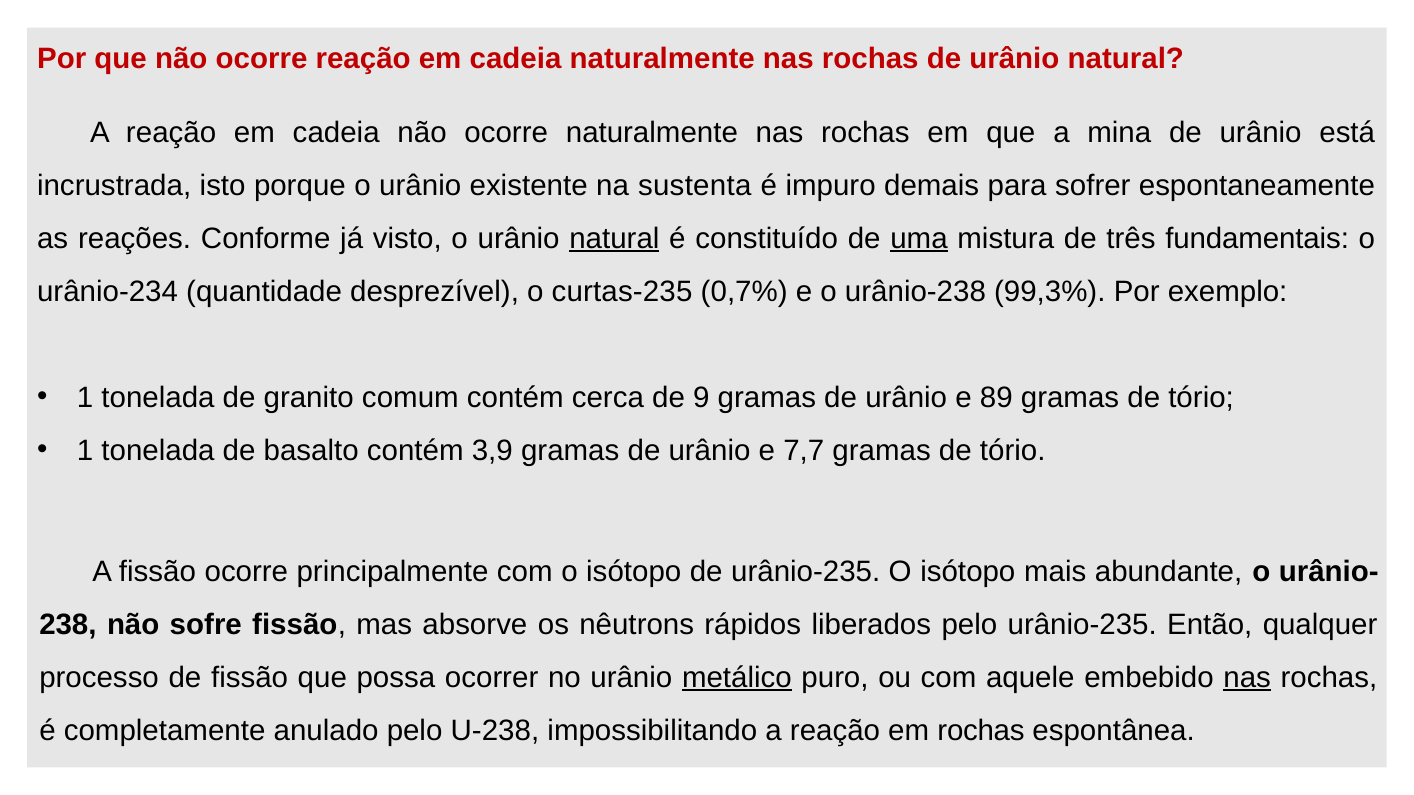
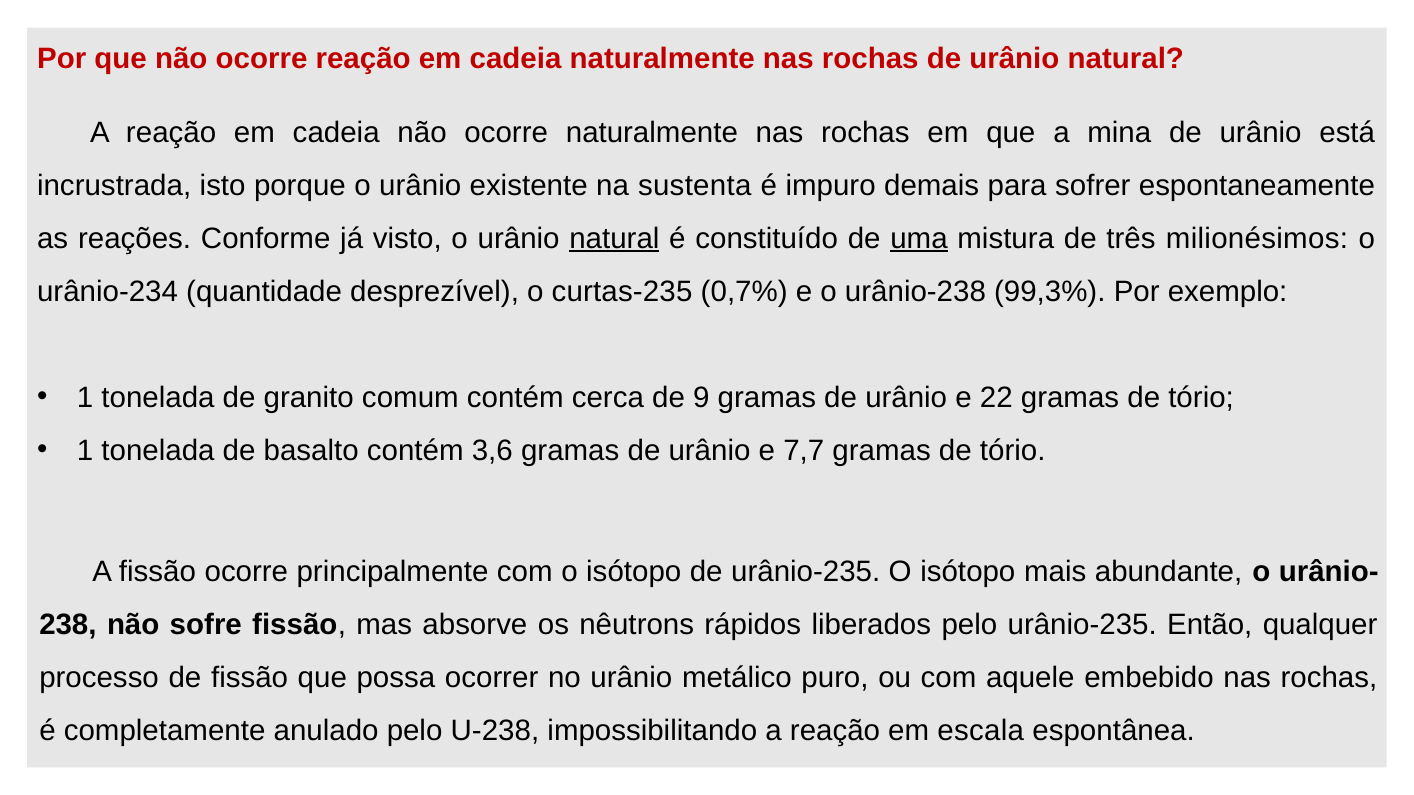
fundamentais: fundamentais -> milionésimos
89: 89 -> 22
3,9: 3,9 -> 3,6
metálico underline: present -> none
nas at (1247, 678) underline: present -> none
em rochas: rochas -> escala
